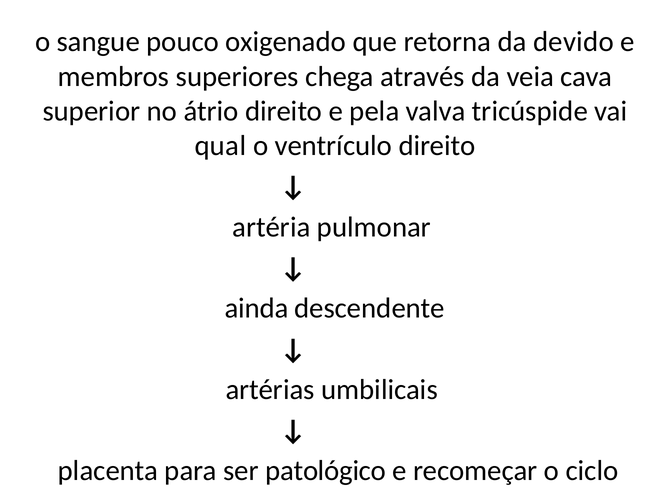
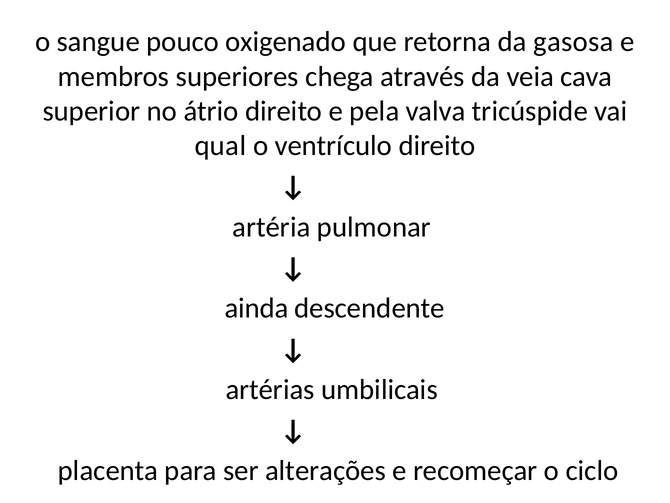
devido: devido -> gasosa
patológico: patológico -> alterações
